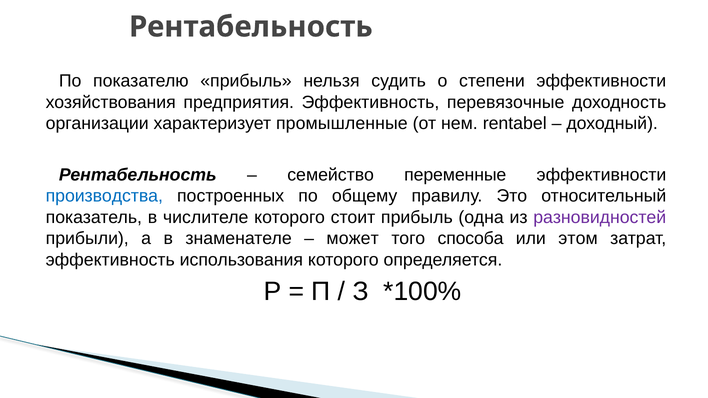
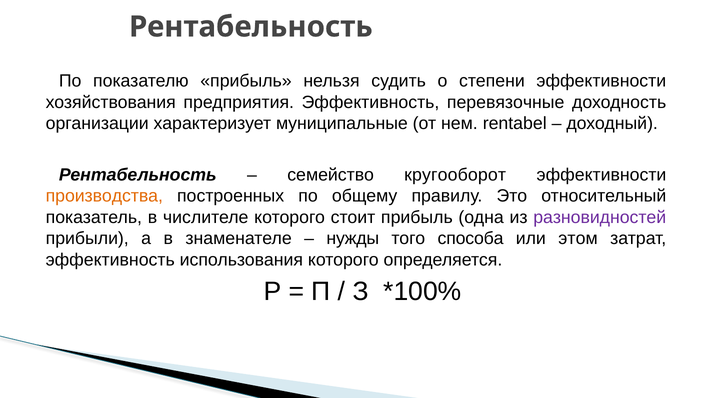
промышленные: промышленные -> муниципальные
переменные: переменные -> кругооборот
производства colour: blue -> orange
может: может -> нужды
